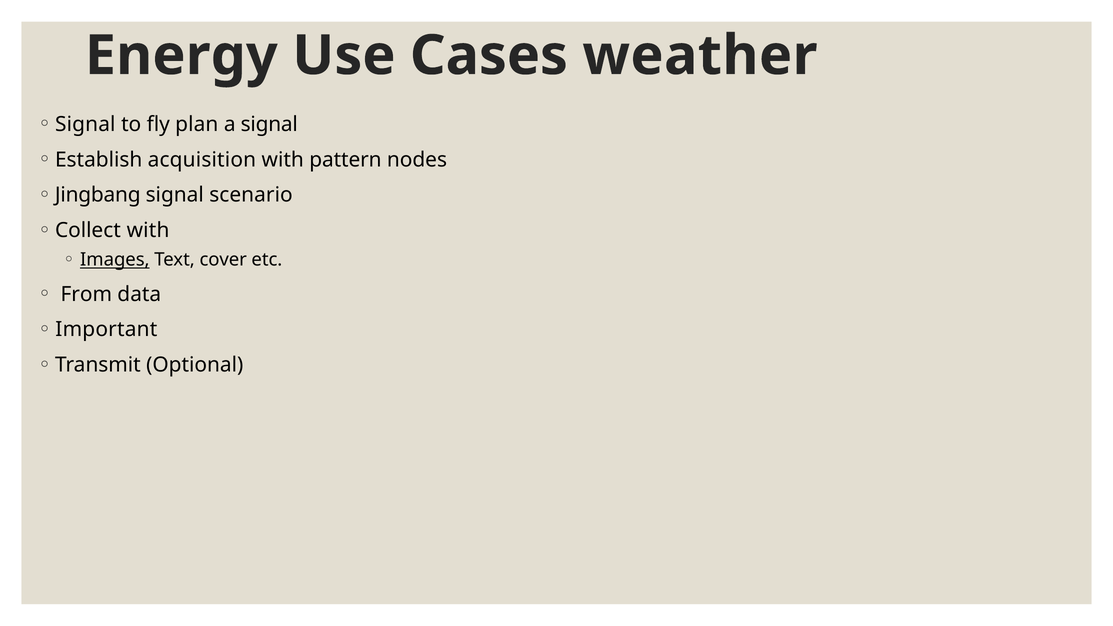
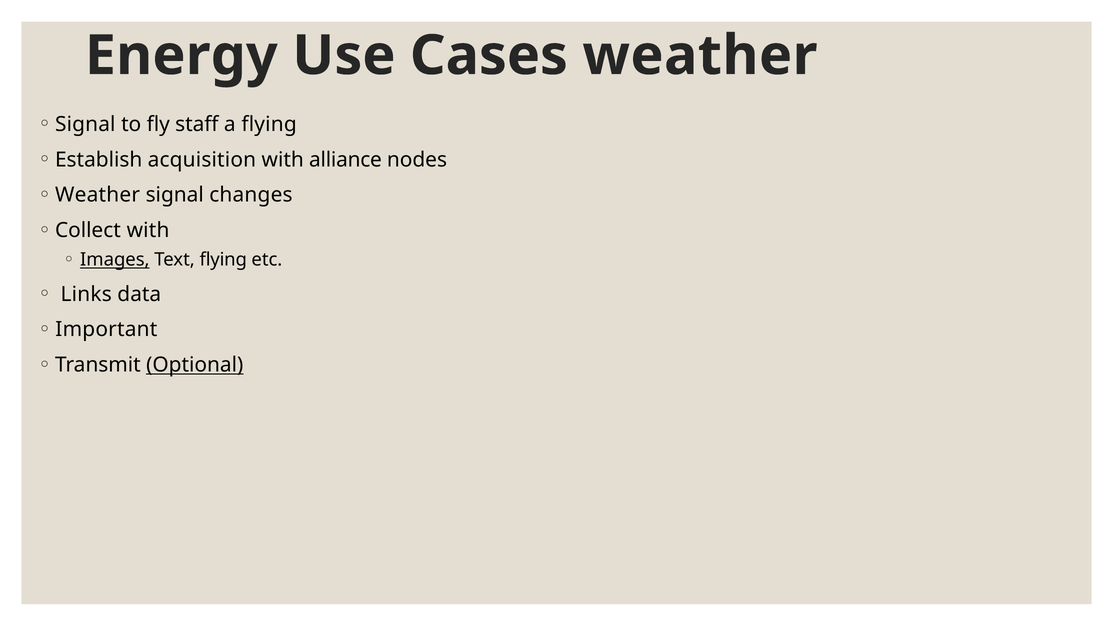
plan: plan -> staff
a signal: signal -> flying
pattern: pattern -> alliance
Jingbang at (98, 195): Jingbang -> Weather
scenario: scenario -> changes
Text cover: cover -> flying
From: From -> Links
Optional underline: none -> present
